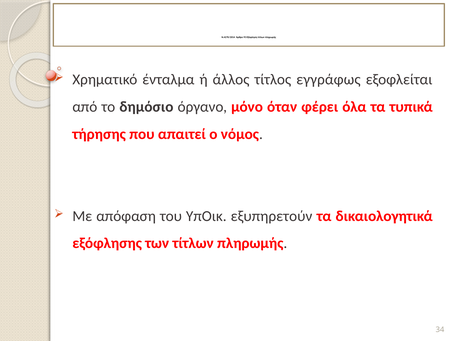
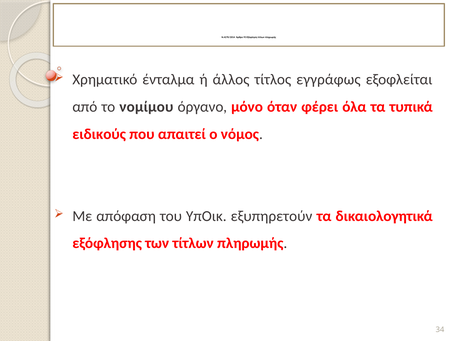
δημόσιο: δημόσιο -> νομίμου
τήρησης: τήρησης -> ειδικούς
